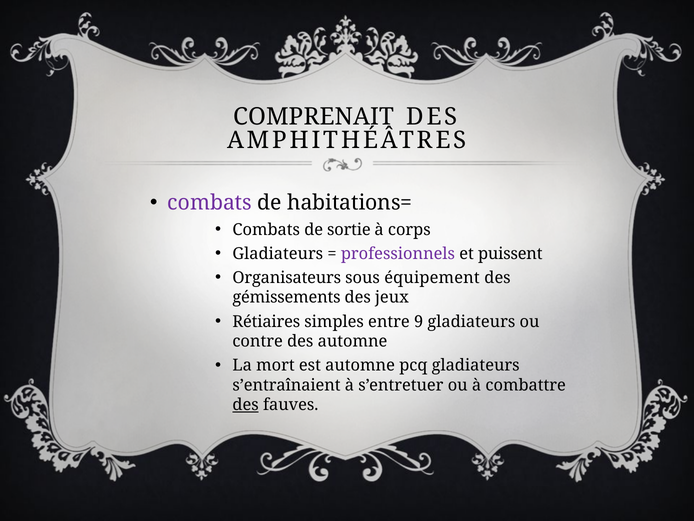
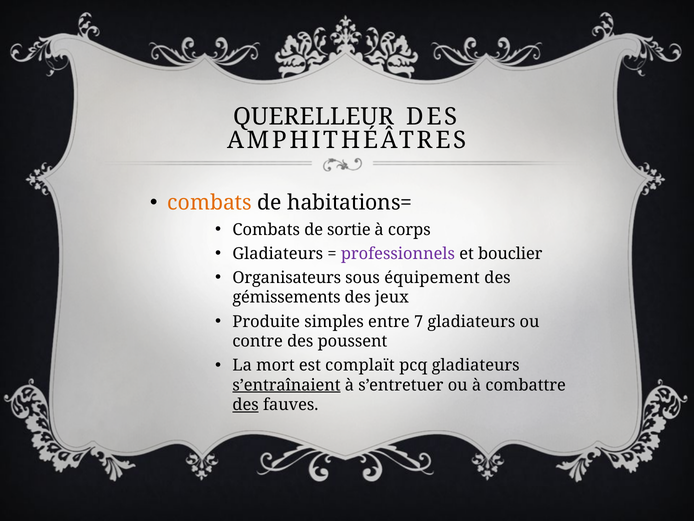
COMPRENAIT: COMPRENAIT -> QUERELLEUR
combats at (210, 203) colour: purple -> orange
puissent: puissent -> bouclier
Rétiaires: Rétiaires -> Produite
9: 9 -> 7
des automne: automne -> poussent
est automne: automne -> complaït
s’entraînaient underline: none -> present
